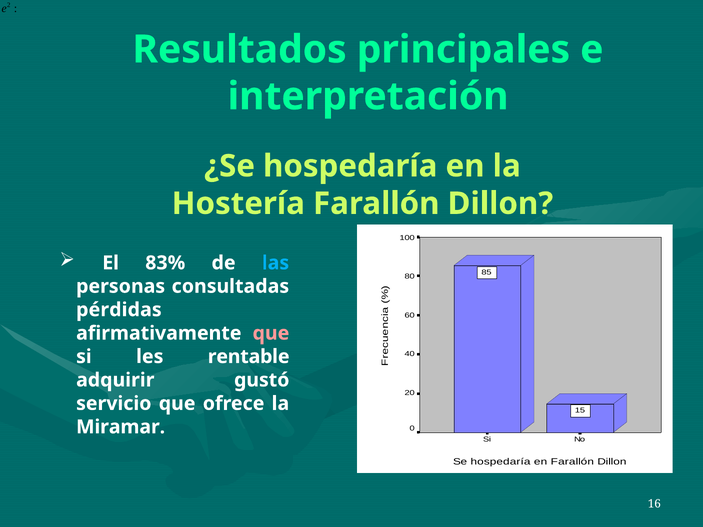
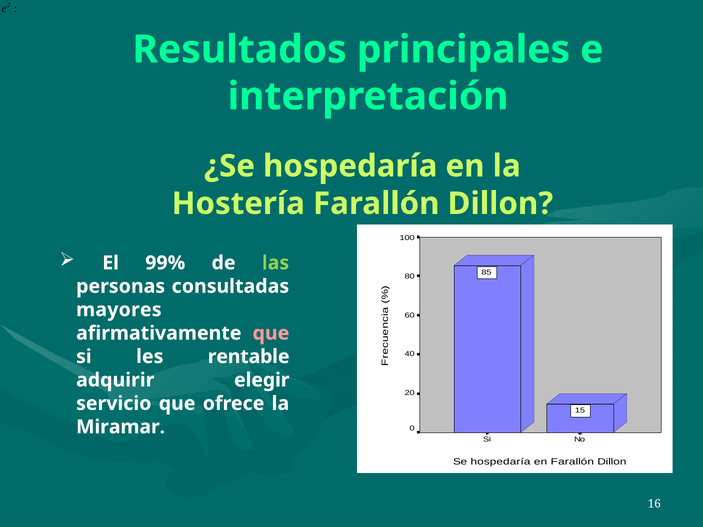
83%: 83% -> 99%
las colour: light blue -> light green
pérdidas: pérdidas -> mayores
gustó: gustó -> elegir
